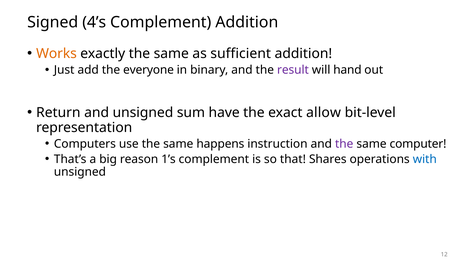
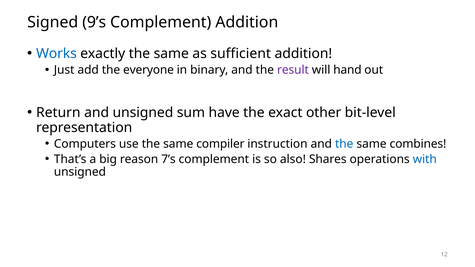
4’s: 4’s -> 9’s
Works colour: orange -> blue
allow: allow -> other
happens: happens -> compiler
the at (344, 144) colour: purple -> blue
computer: computer -> combines
1’s: 1’s -> 7’s
that: that -> also
